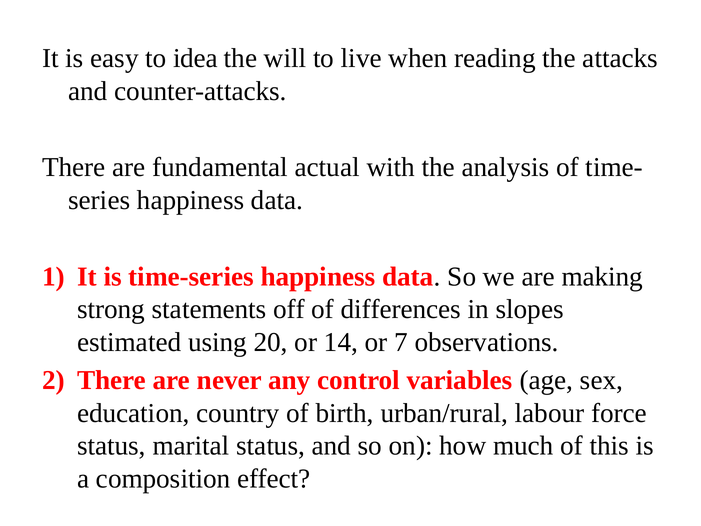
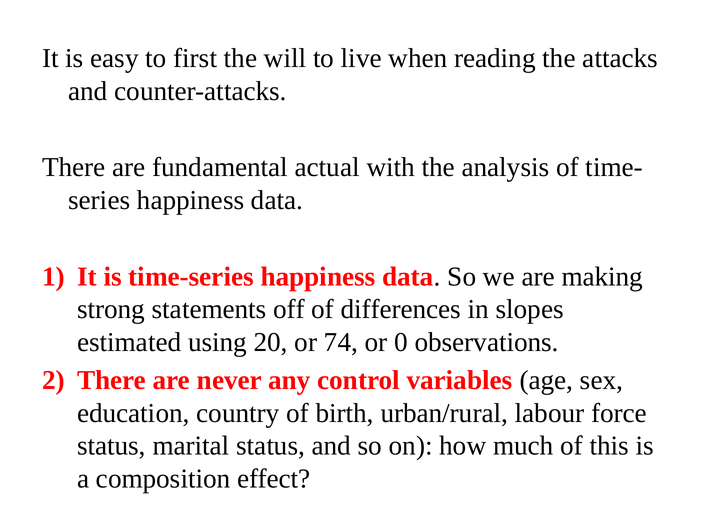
idea: idea -> first
14: 14 -> 74
7: 7 -> 0
